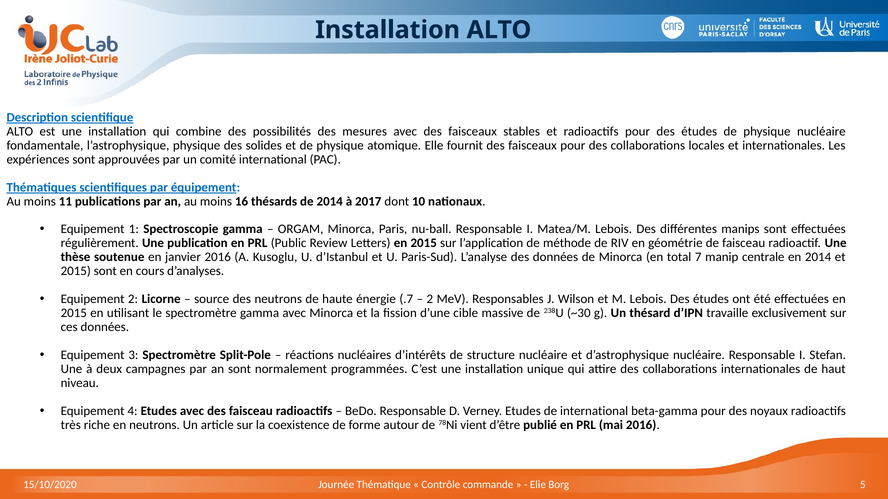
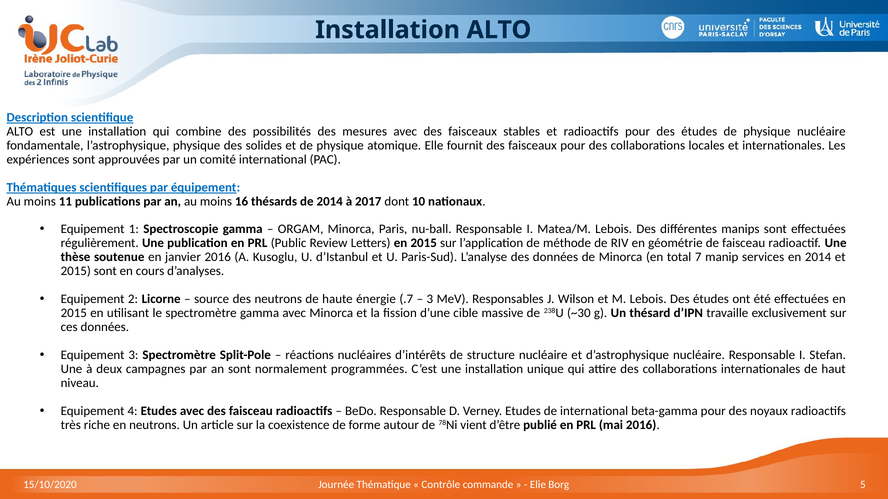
centrale: centrale -> services
2 at (430, 299): 2 -> 3
